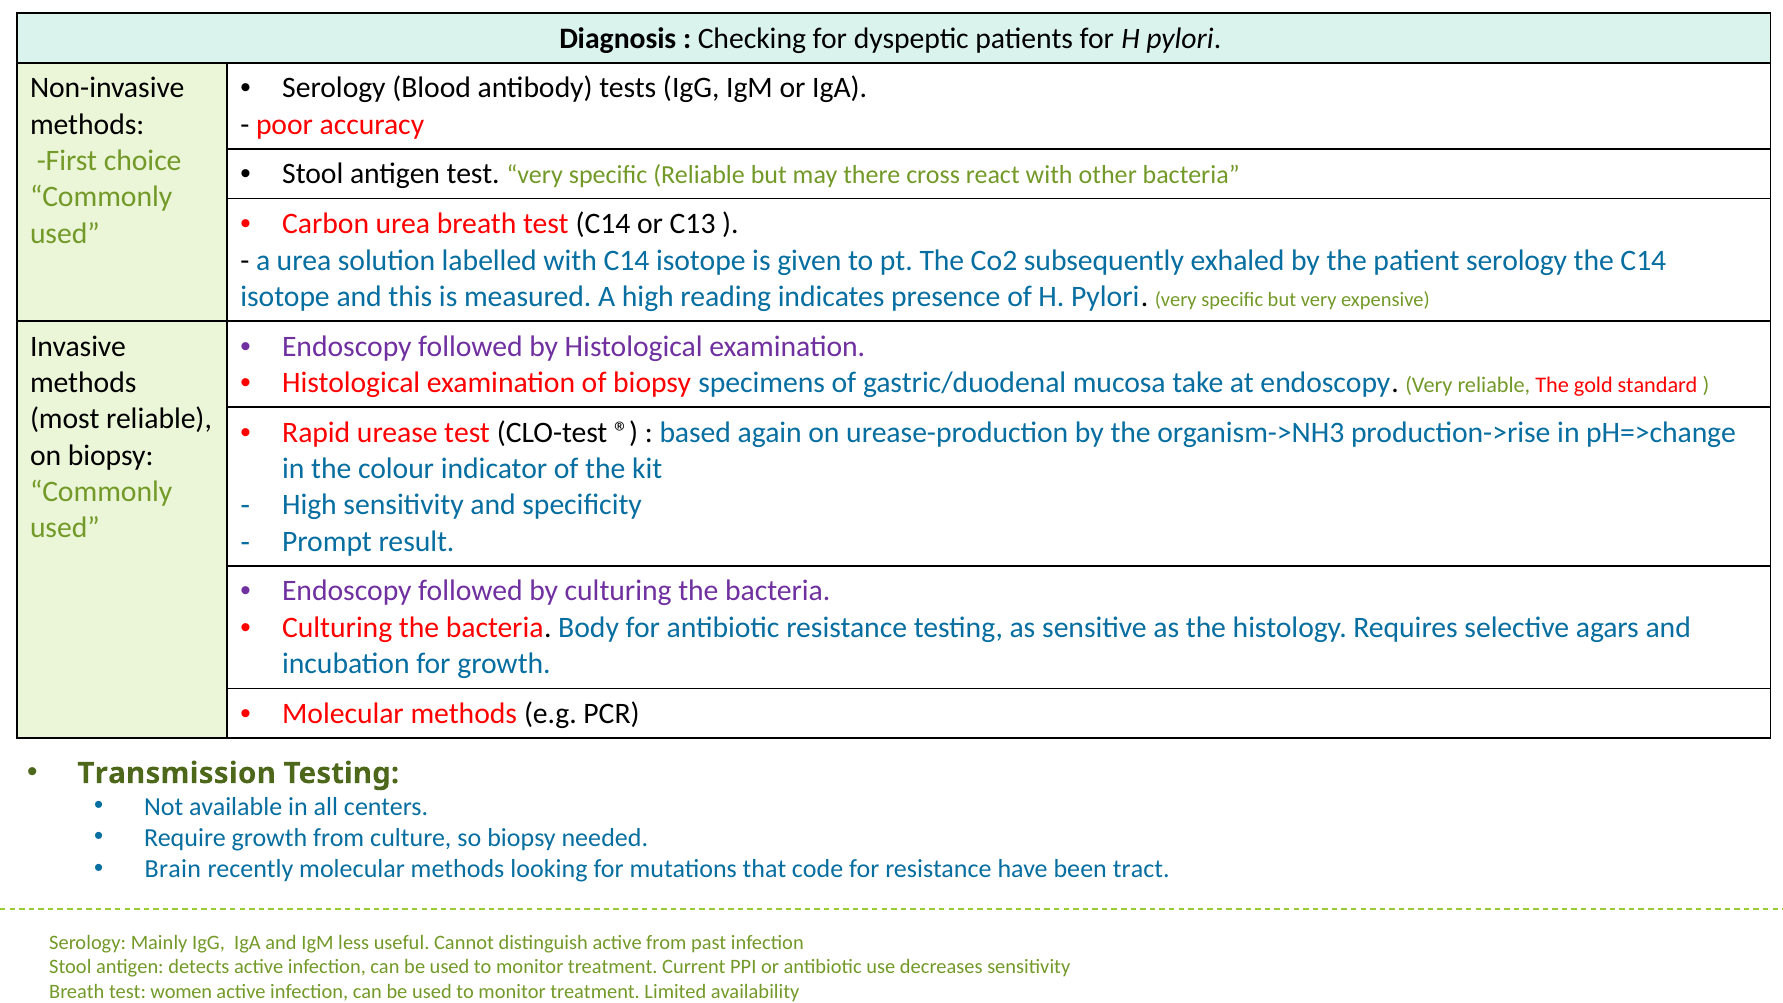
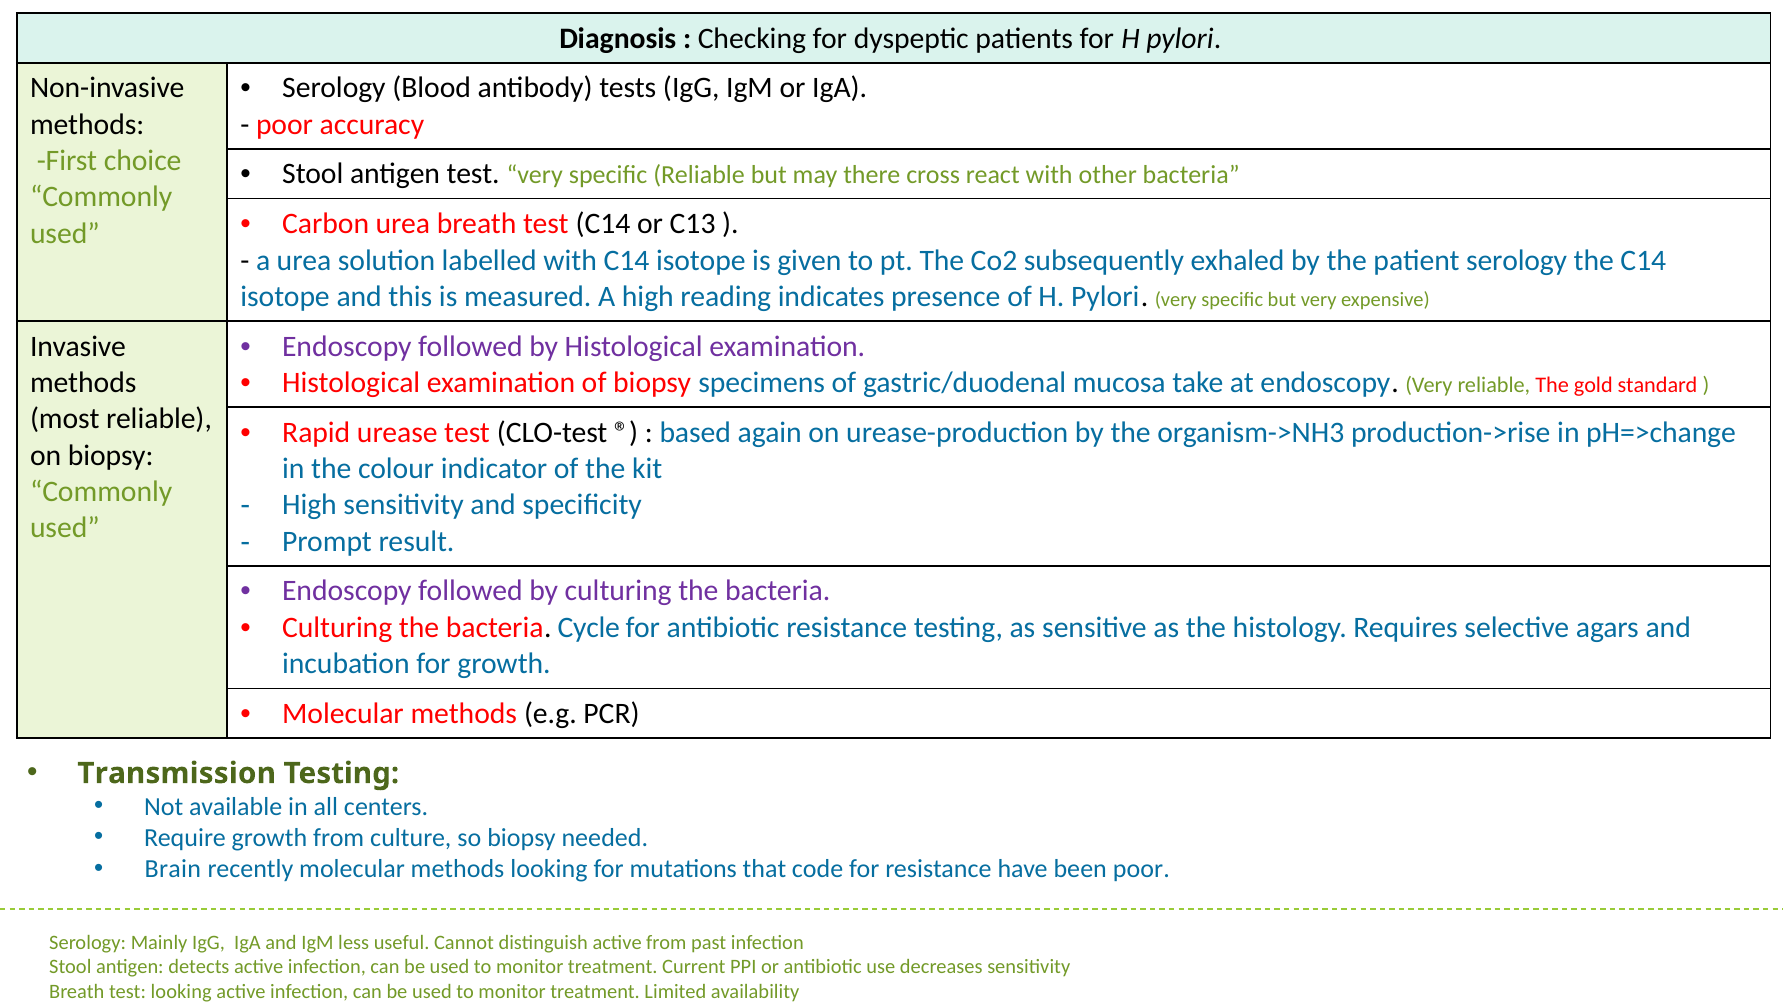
Body: Body -> Cycle
been tract: tract -> poor
test women: women -> looking
